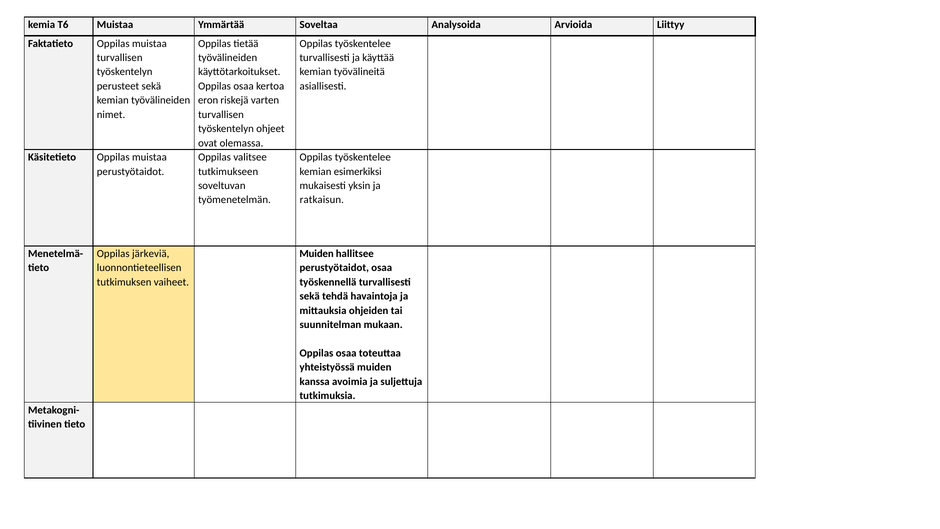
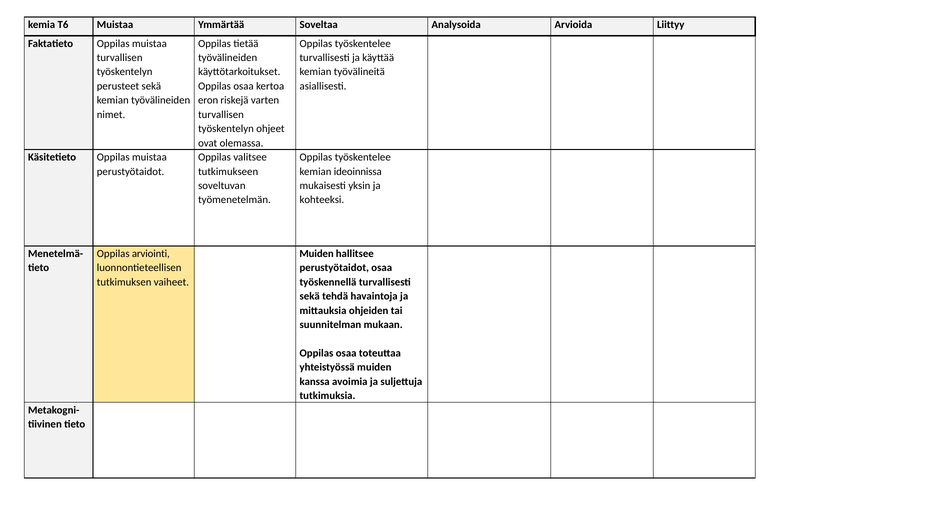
esimerkiksi: esimerkiksi -> ideoinnissa
ratkaisun: ratkaisun -> kohteeksi
järkeviä: järkeviä -> arviointi
